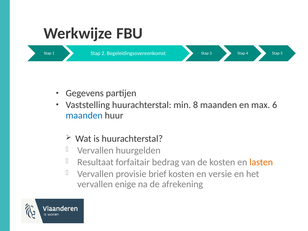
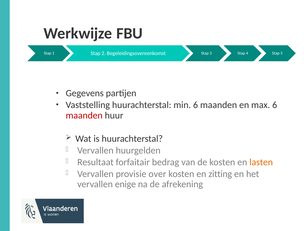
min 8: 8 -> 6
maanden at (84, 115) colour: blue -> red
brief: brief -> over
versie: versie -> zitting
